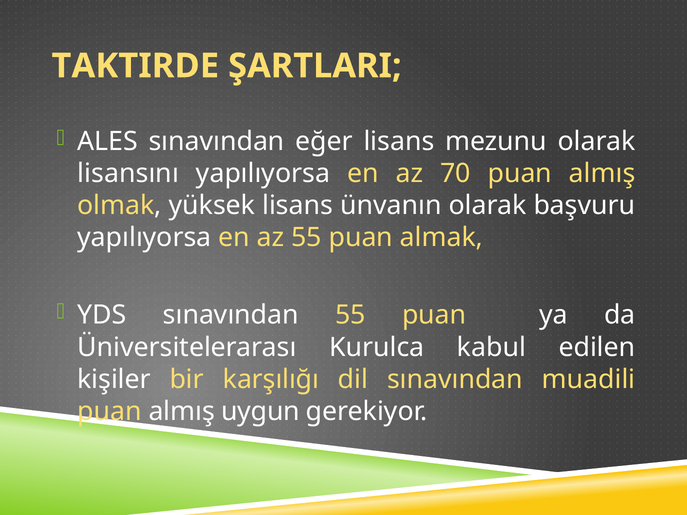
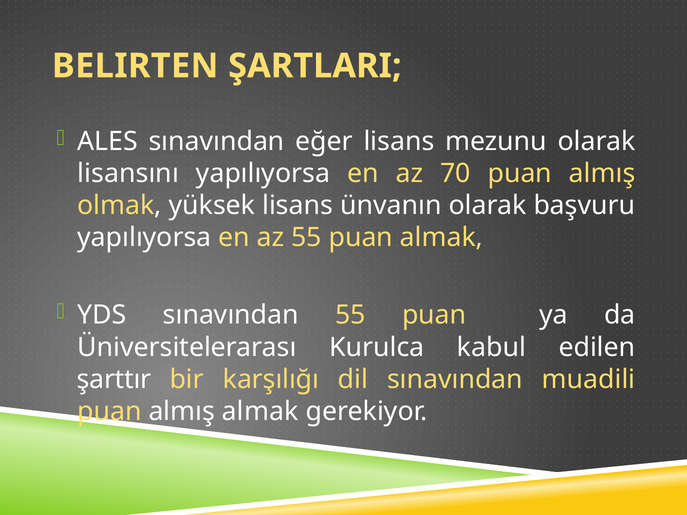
TAKTIRDE: TAKTIRDE -> BELIRTEN
kişiler: kişiler -> şarttır
almış uygun: uygun -> almak
